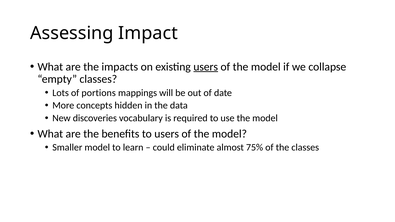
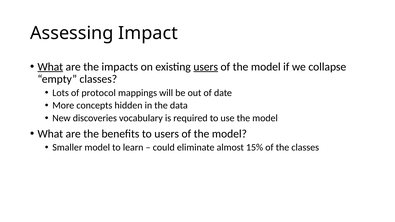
What at (50, 67) underline: none -> present
portions: portions -> protocol
75%: 75% -> 15%
